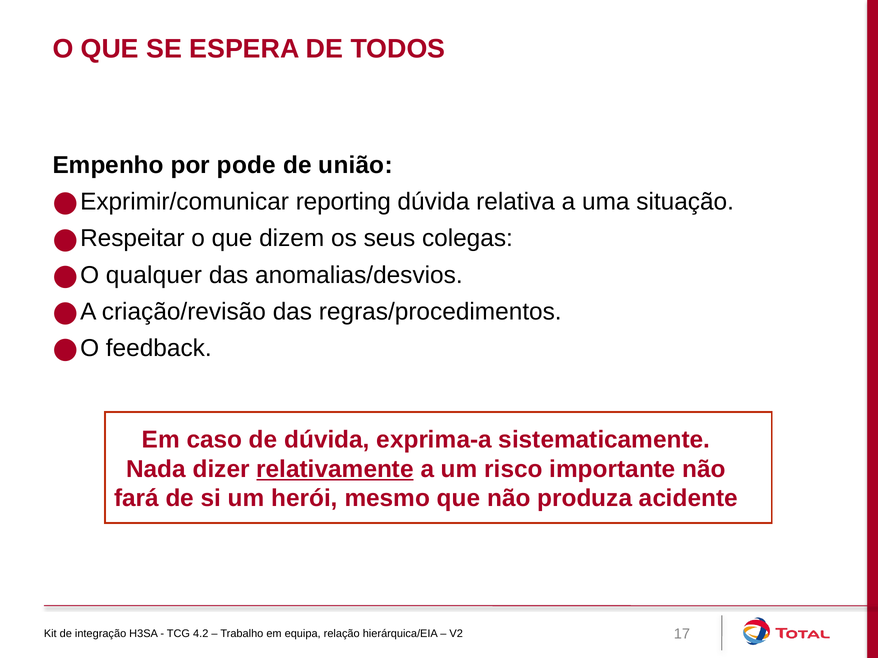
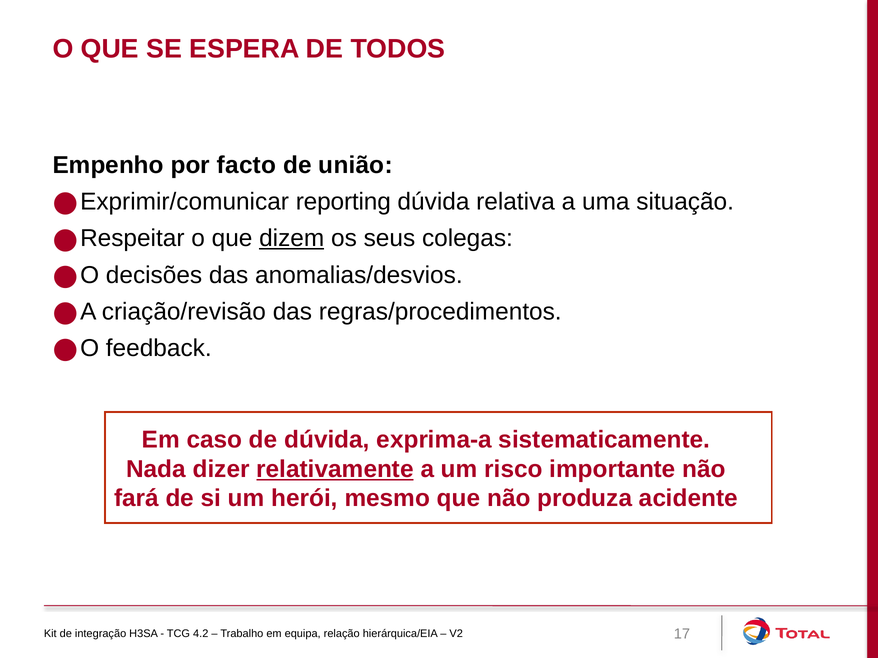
pode: pode -> facto
dizem underline: none -> present
qualquer: qualquer -> decisões
